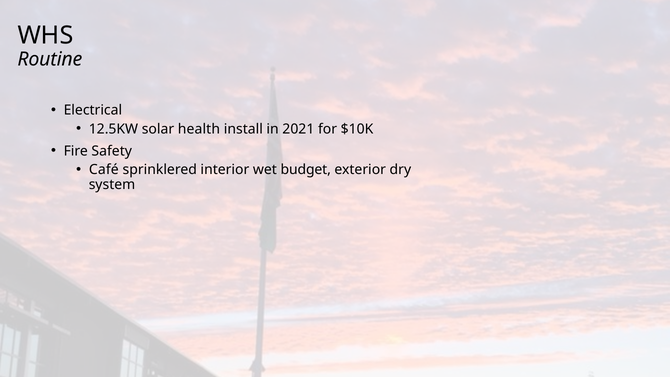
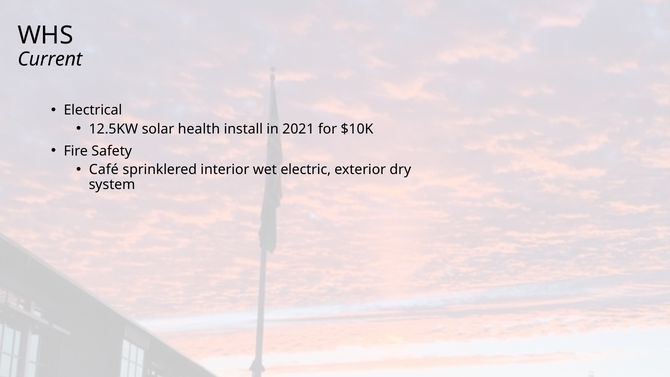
Routine: Routine -> Current
budget: budget -> electric
